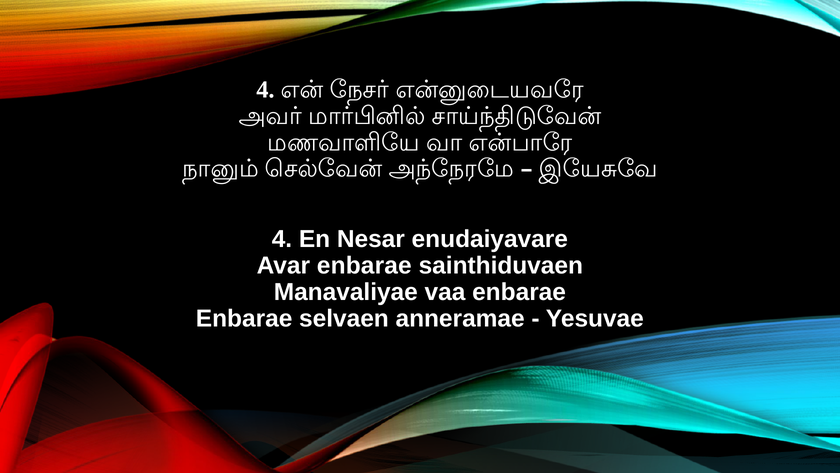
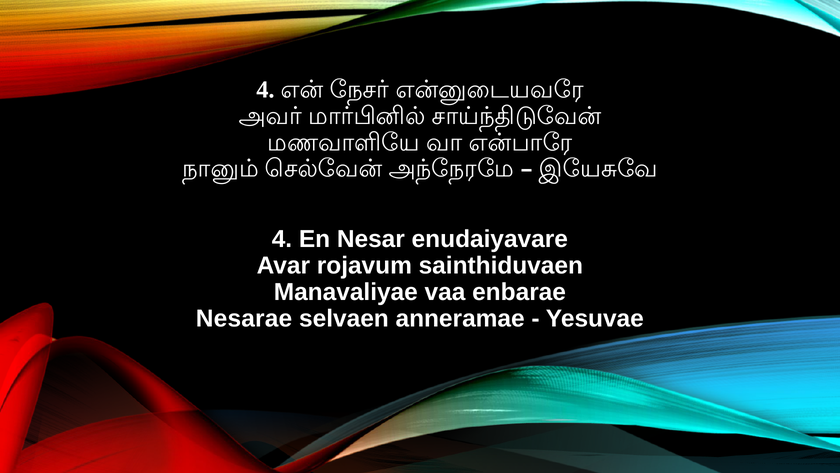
Avar enbarae: enbarae -> rojavum
Enbarae at (244, 318): Enbarae -> Nesarae
